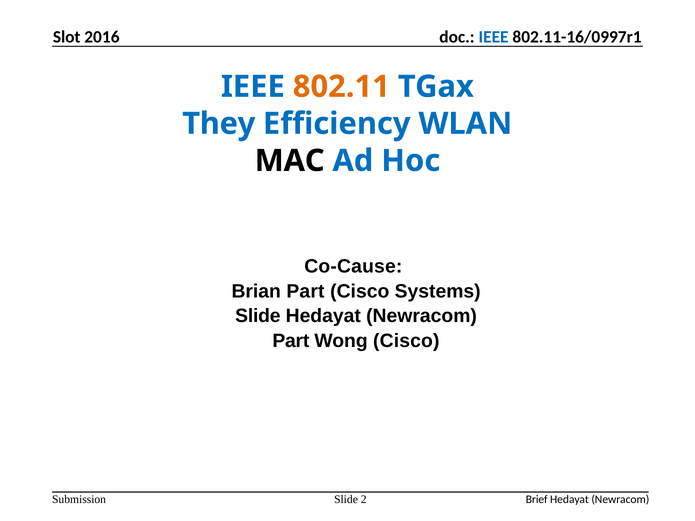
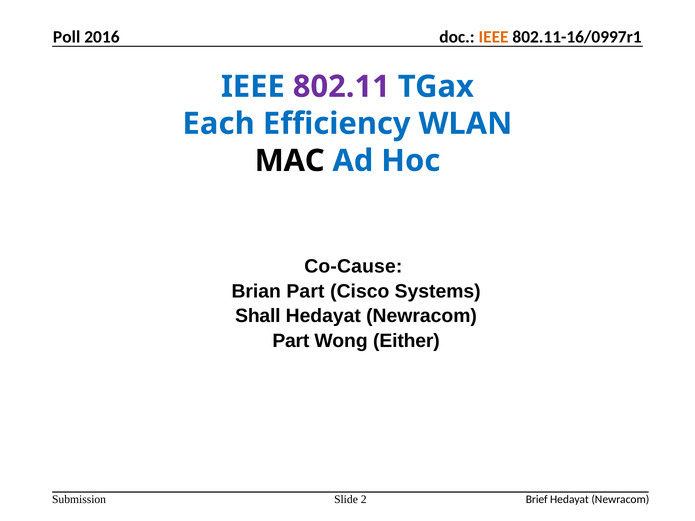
Slot: Slot -> Poll
IEEE at (494, 37) colour: blue -> orange
802.11 colour: orange -> purple
They: They -> Each
Slide at (258, 316): Slide -> Shall
Wong Cisco: Cisco -> Either
